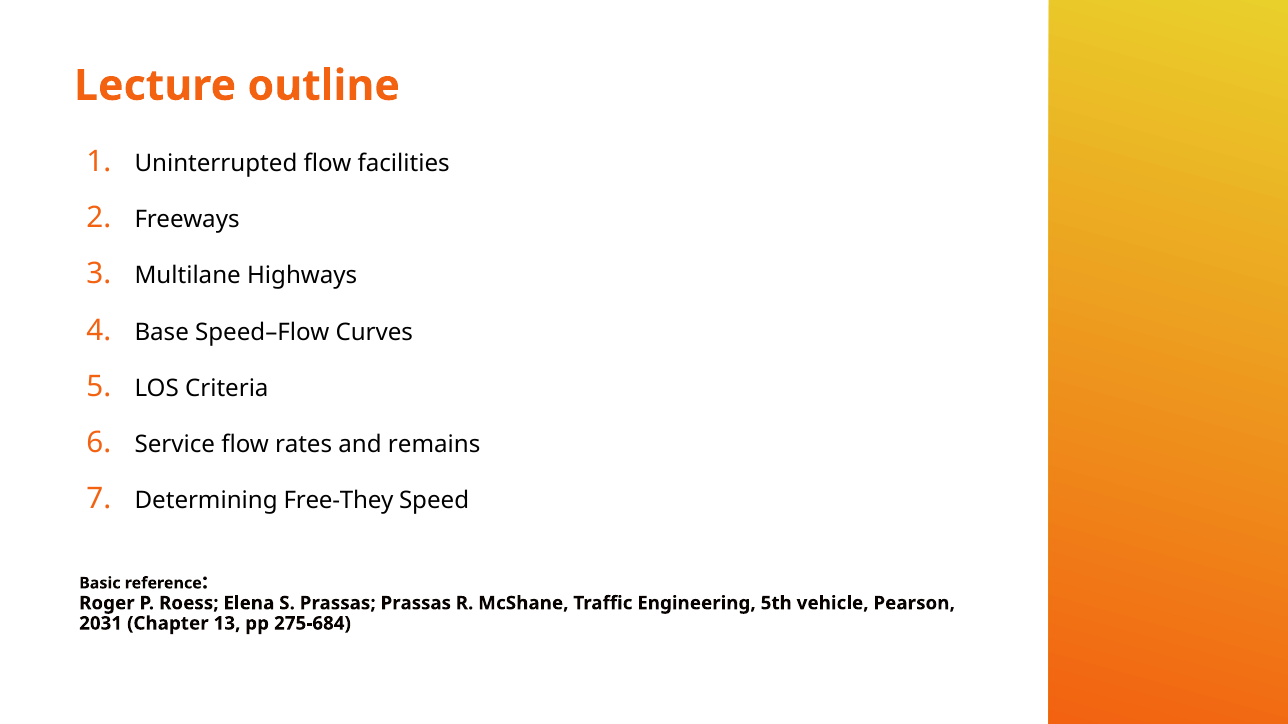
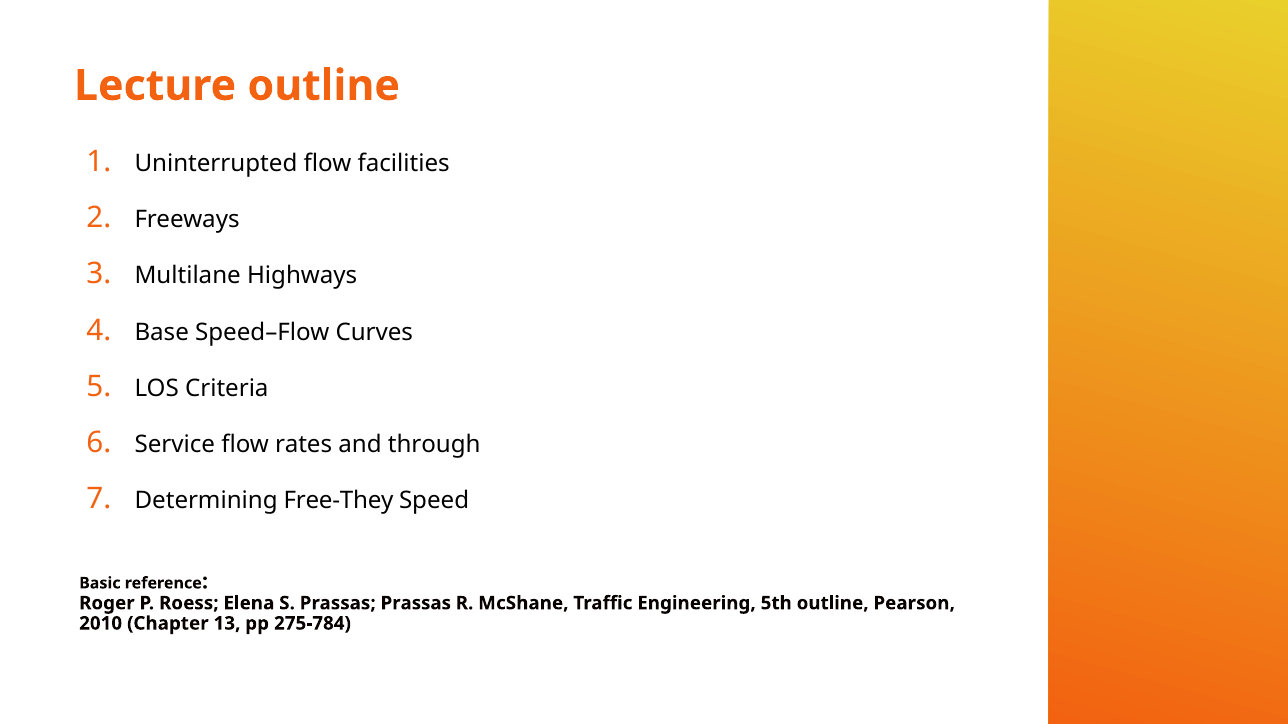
remains: remains -> through
5th vehicle: vehicle -> outline
2031: 2031 -> 2010
275-684: 275-684 -> 275-784
